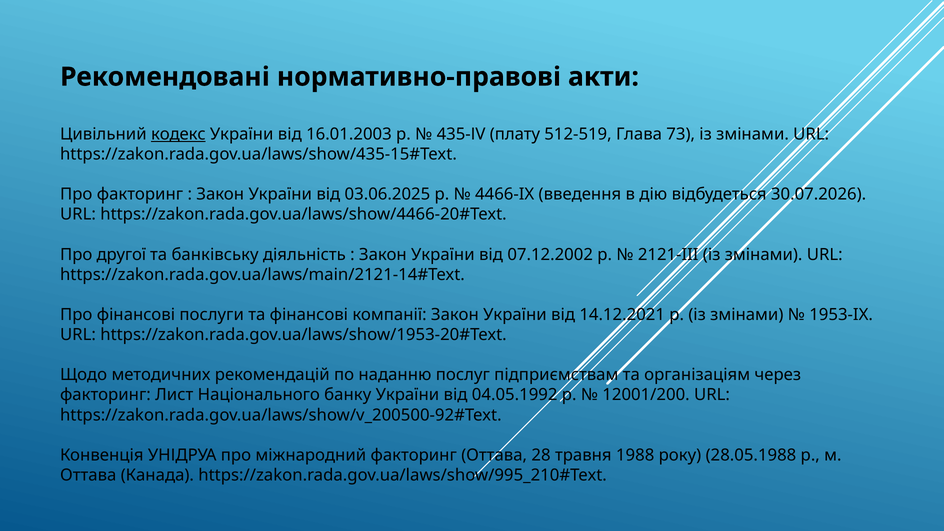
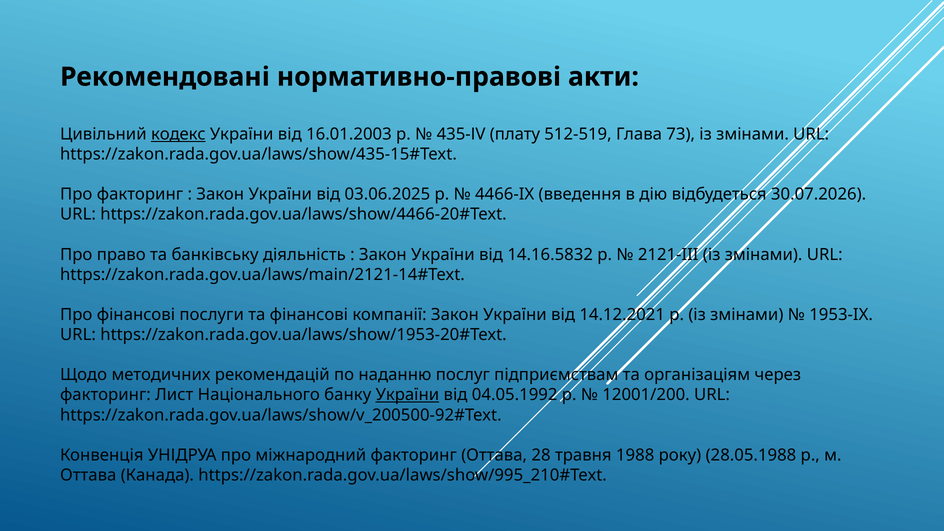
другої: другої -> право
07.12.2002: 07.12.2002 -> 14.16.5832
України at (407, 395) underline: none -> present
